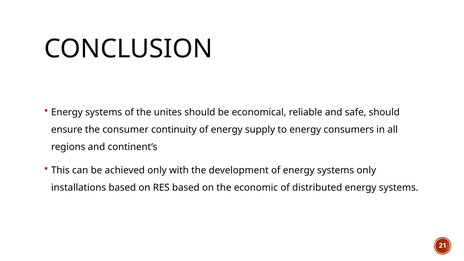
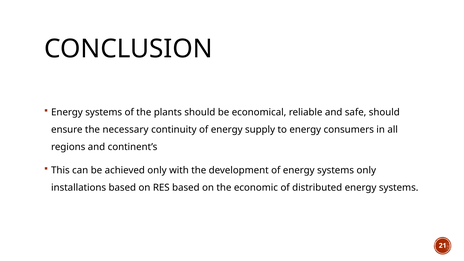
unites: unites -> plants
consumer: consumer -> necessary
